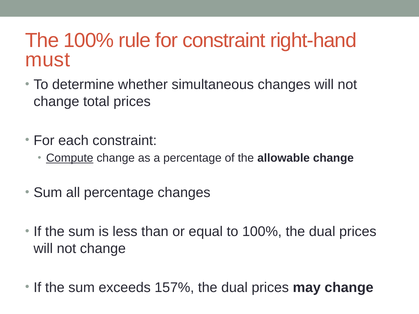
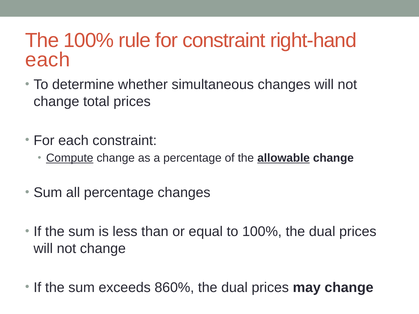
must at (48, 60): must -> each
allowable underline: none -> present
157%: 157% -> 860%
